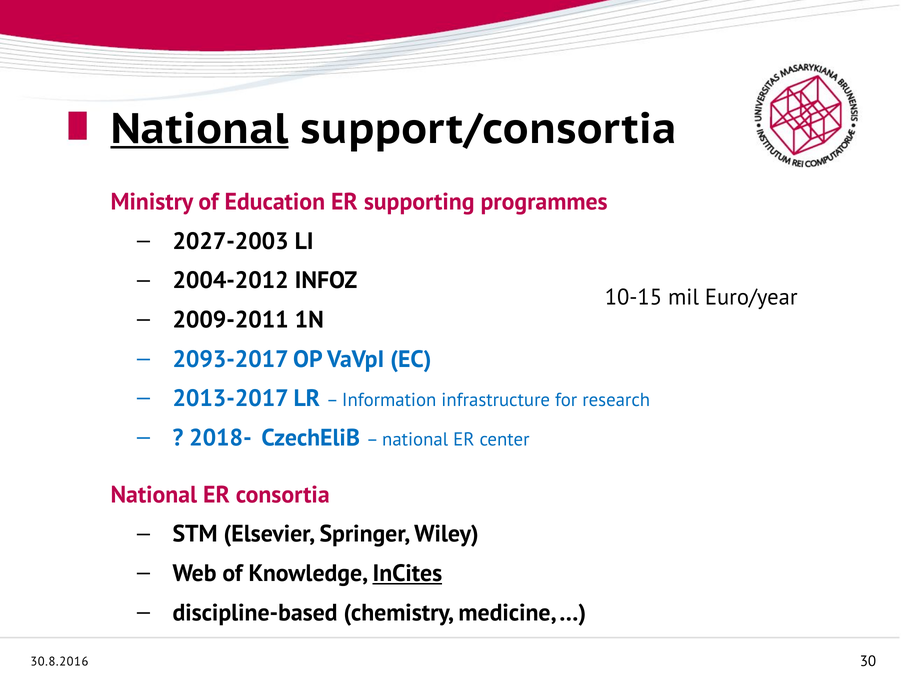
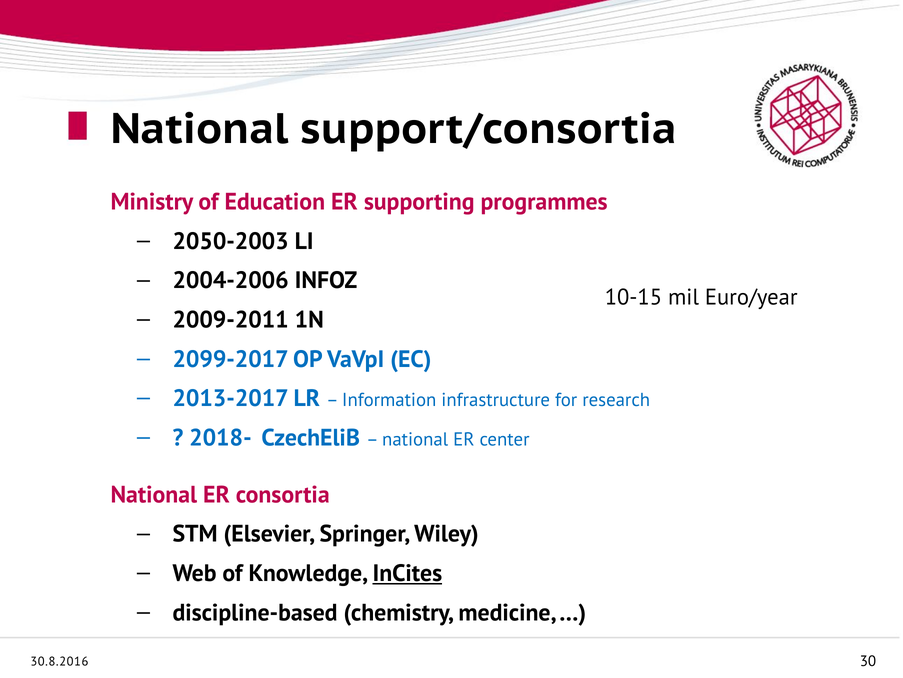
National at (200, 129) underline: present -> none
2027-2003: 2027-2003 -> 2050-2003
2004-2012: 2004-2012 -> 2004-2006
2093-2017: 2093-2017 -> 2099-2017
